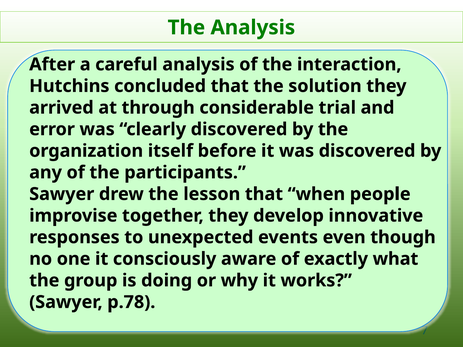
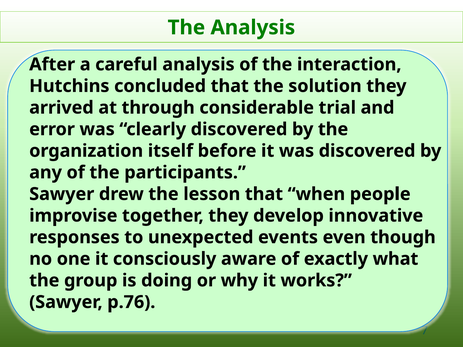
p.78: p.78 -> p.76
